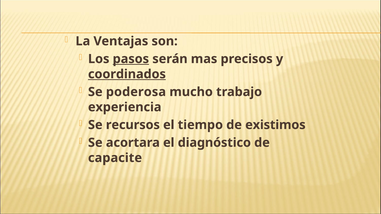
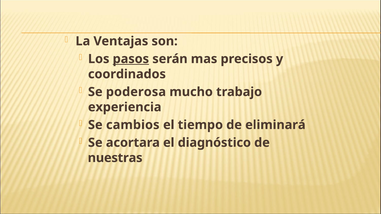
coordinados underline: present -> none
recursos: recursos -> cambios
existimos: existimos -> eliminará
capacite: capacite -> nuestras
